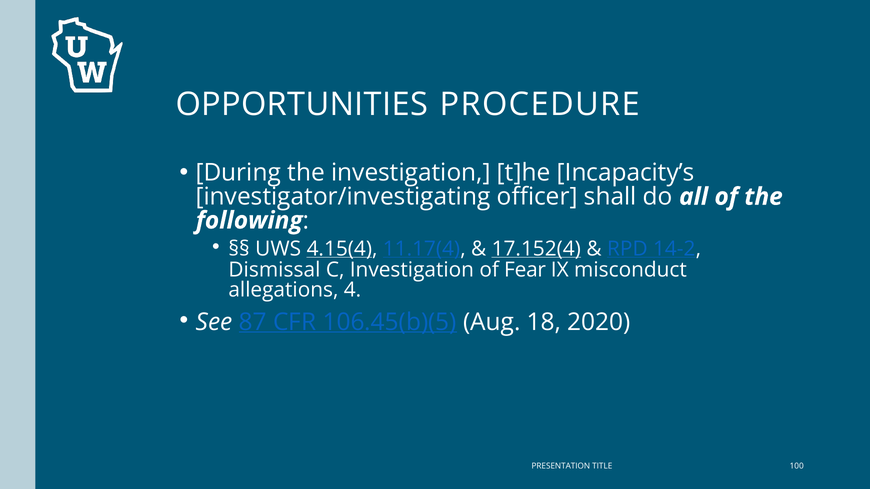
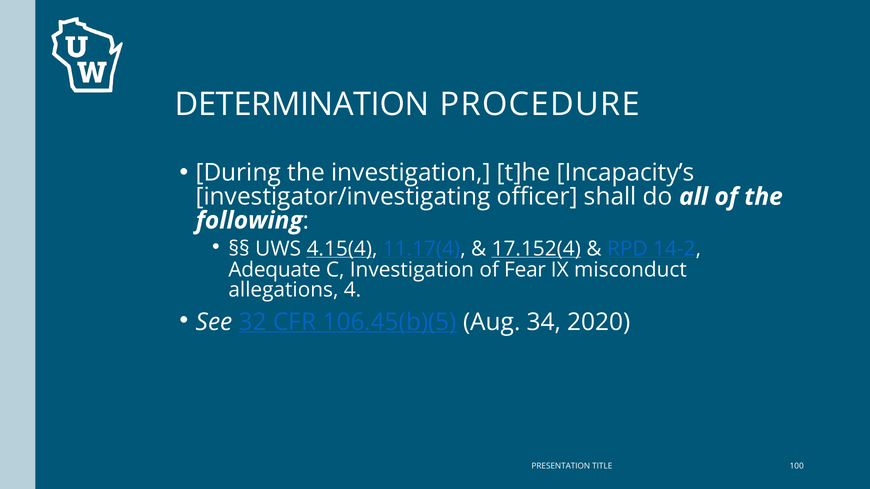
OPPORTUNITIES: OPPORTUNITIES -> DETERMINATION
Dismissal: Dismissal -> Adequate
87: 87 -> 32
18: 18 -> 34
